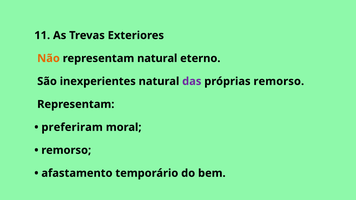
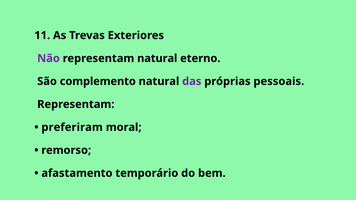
Não colour: orange -> purple
inexperientes: inexperientes -> complemento
próprias remorso: remorso -> pessoais
